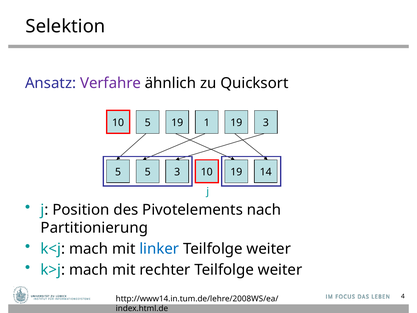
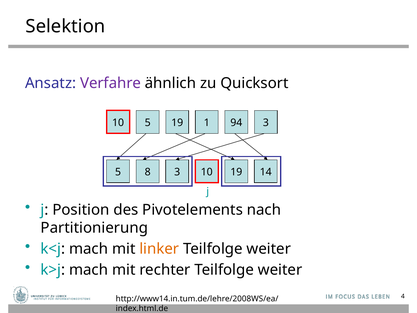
1 19: 19 -> 94
5 5: 5 -> 8
linker colour: blue -> orange
